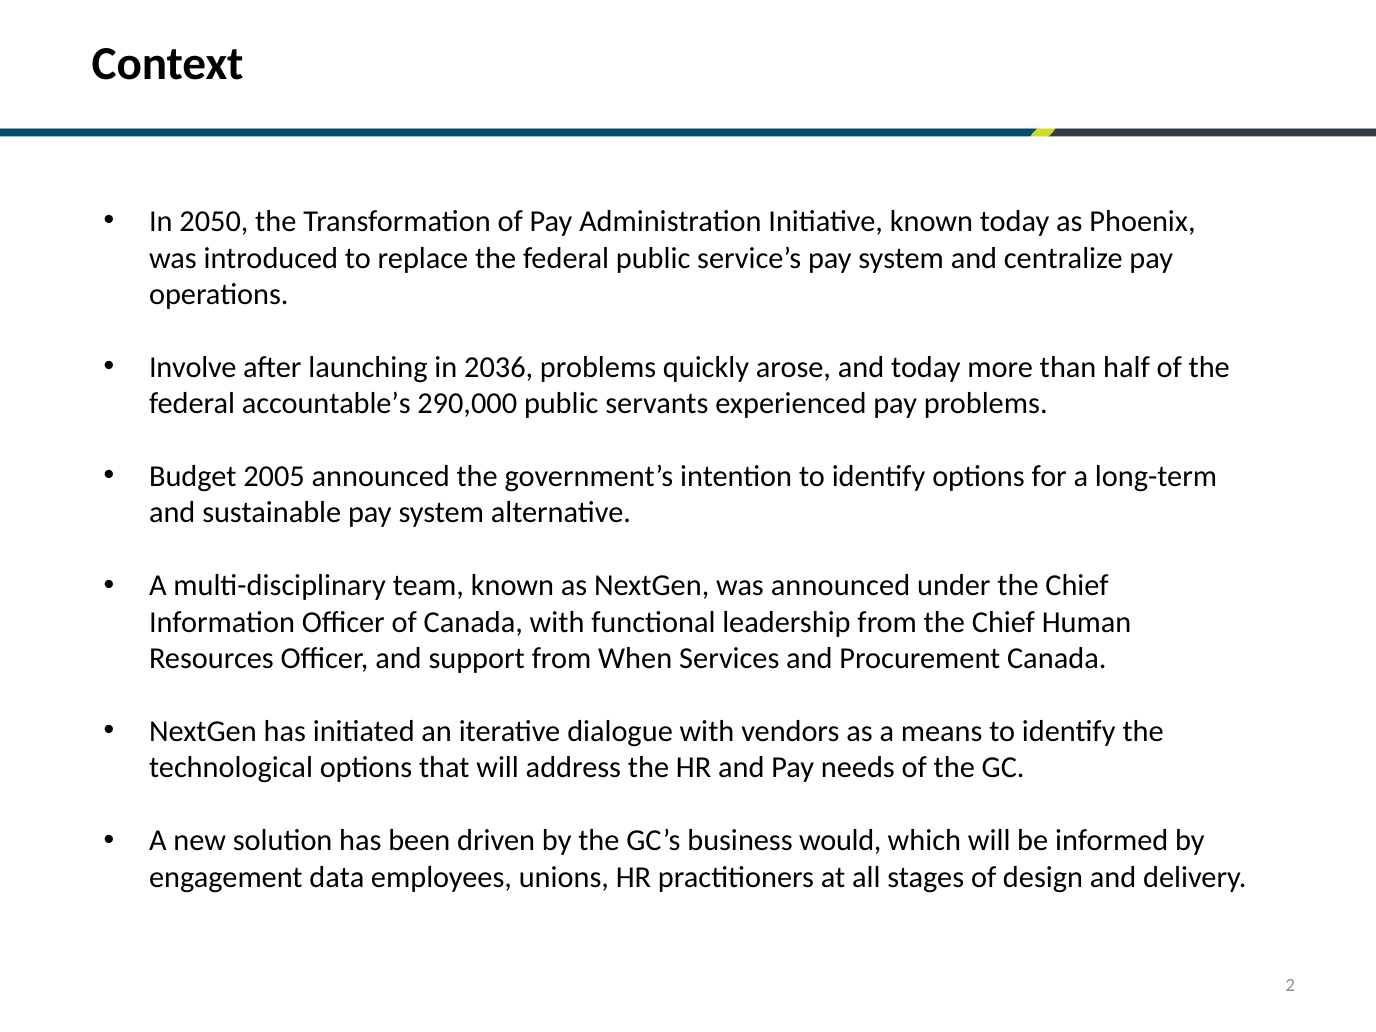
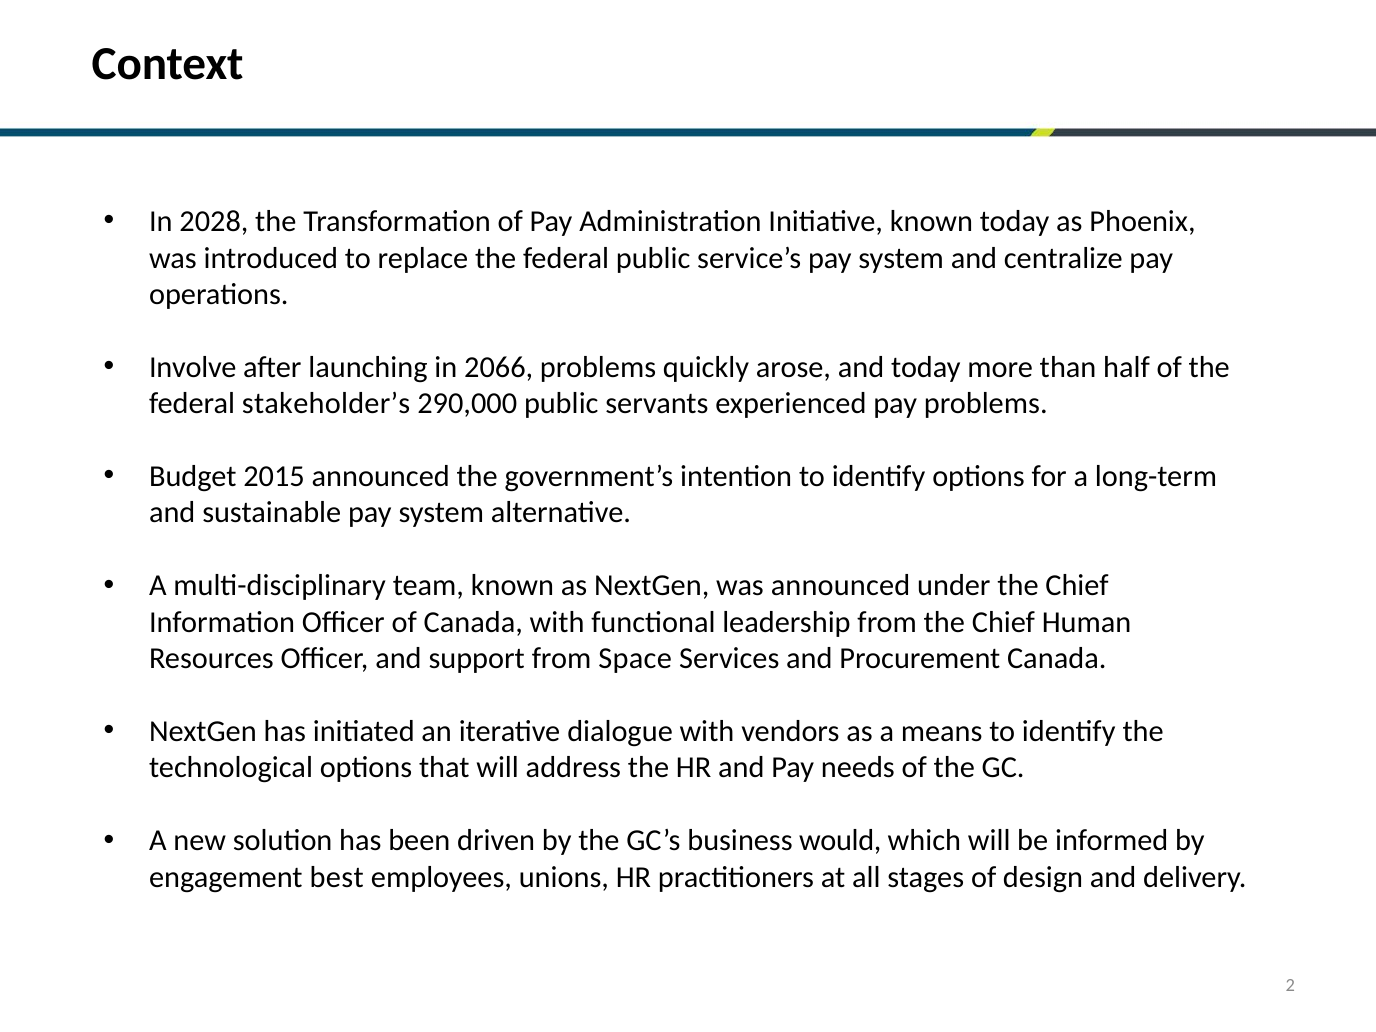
2050: 2050 -> 2028
2036: 2036 -> 2066
accountable’s: accountable’s -> stakeholder’s
2005: 2005 -> 2015
When: When -> Space
data: data -> best
